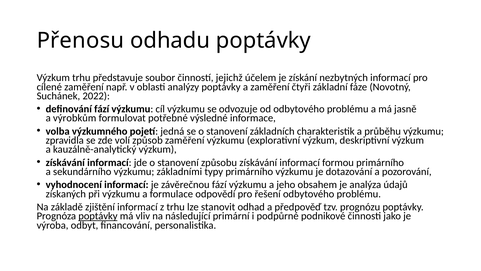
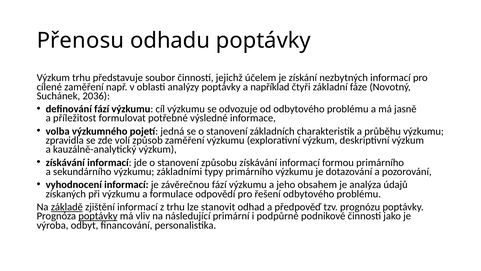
a zaměření: zaměření -> například
2022: 2022 -> 2036
výrobkům: výrobkům -> příležitost
základě underline: none -> present
